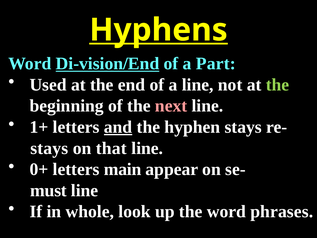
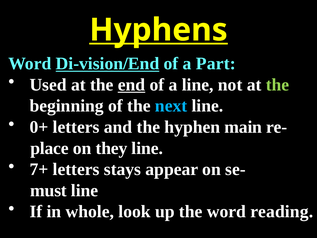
end underline: none -> present
next colour: pink -> light blue
1+: 1+ -> 0+
and underline: present -> none
hyphen stays: stays -> main
stays at (49, 148): stays -> place
that: that -> they
0+: 0+ -> 7+
main: main -> stays
phrases: phrases -> reading
